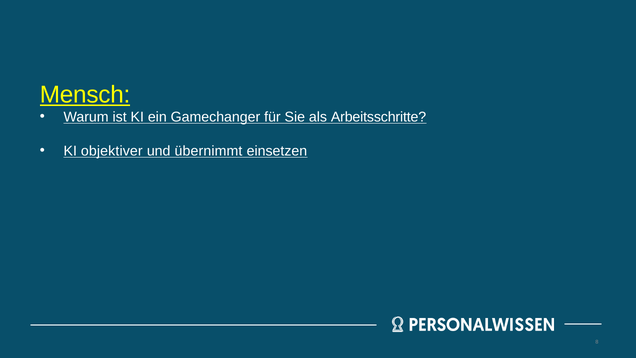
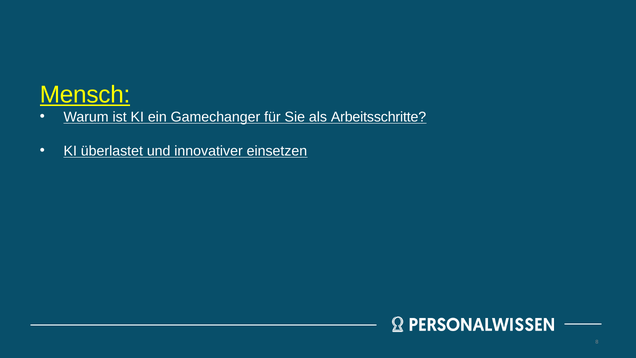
objektiver: objektiver -> überlastet
übernimmt: übernimmt -> innovativer
